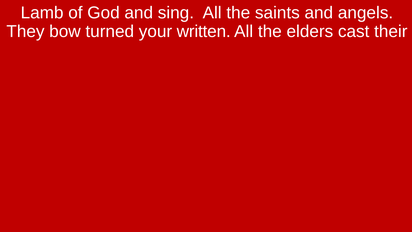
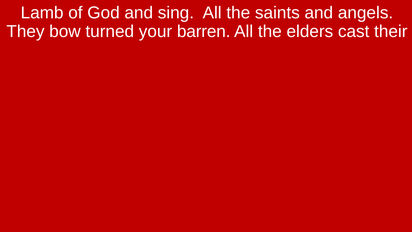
written: written -> barren
